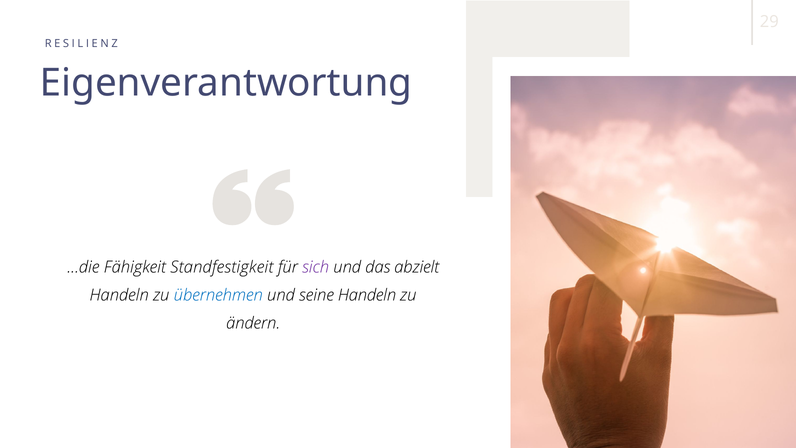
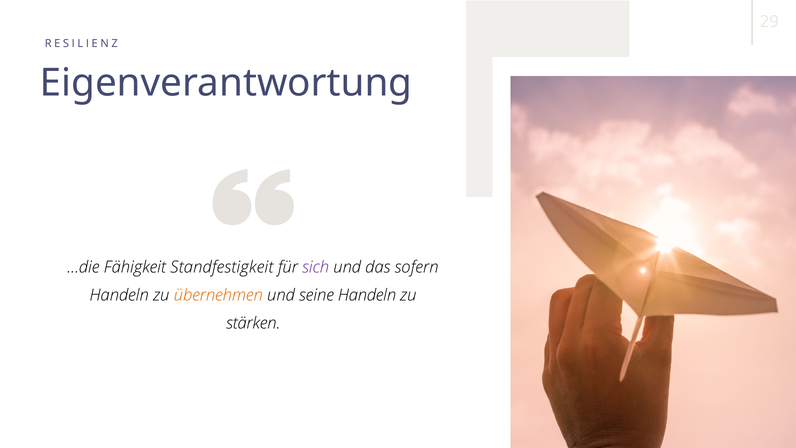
abzielt: abzielt -> sofern
übernehmen colour: blue -> orange
ändern: ändern -> stärken
